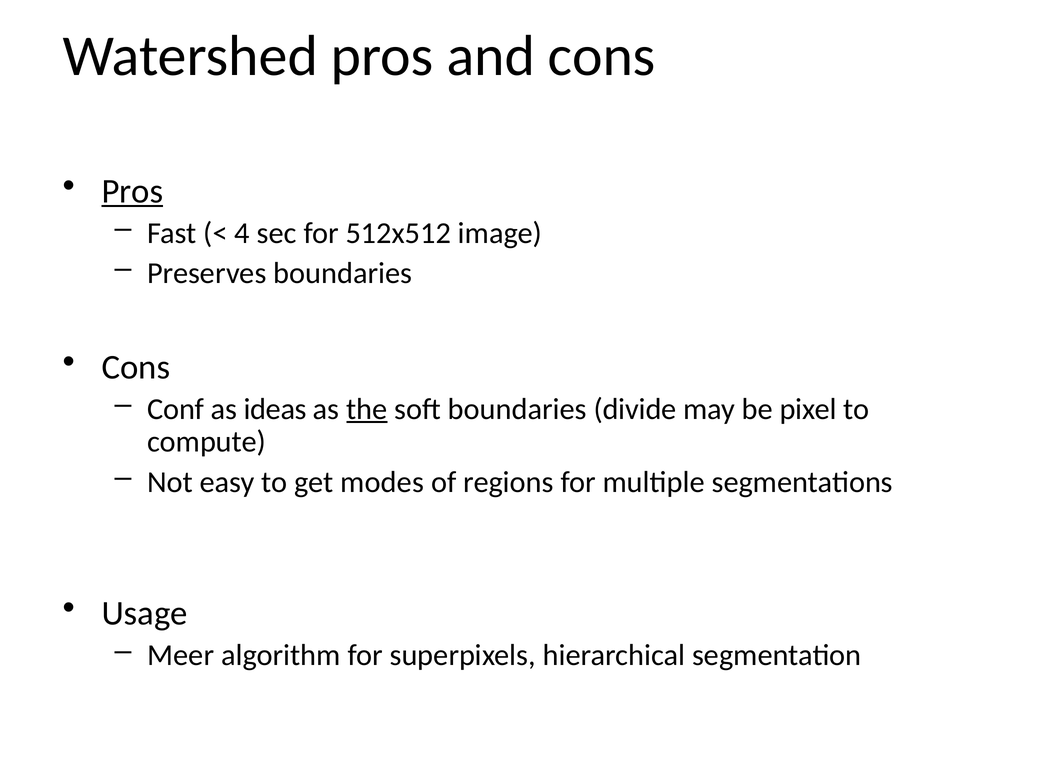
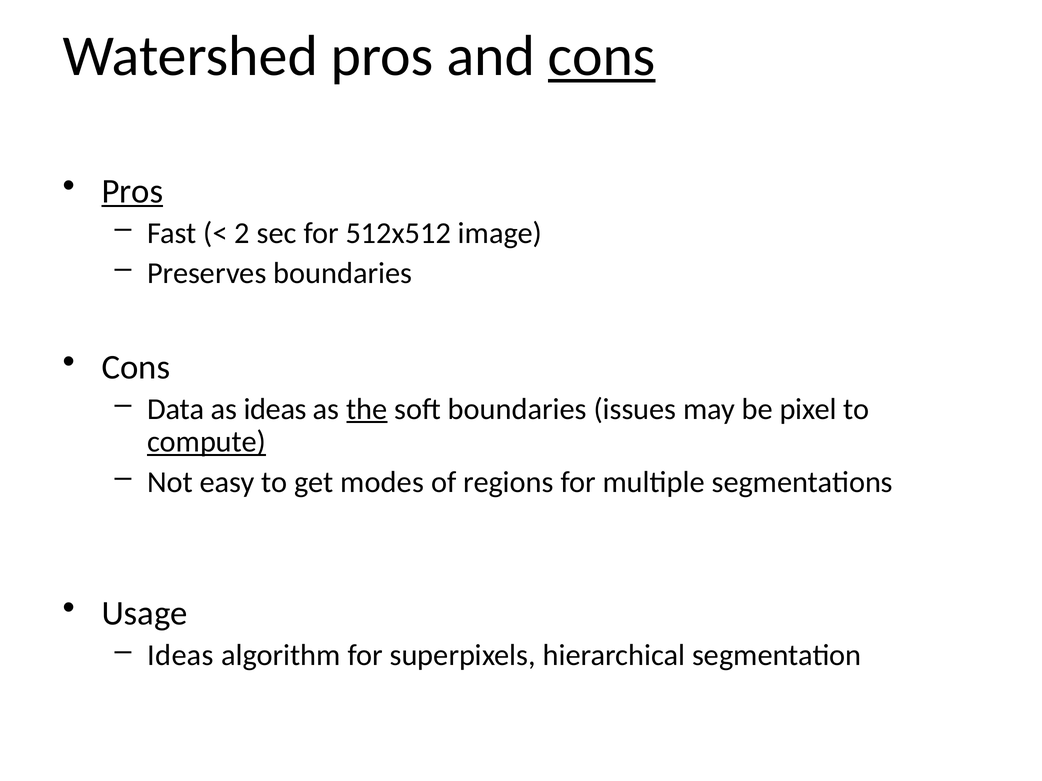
cons at (602, 56) underline: none -> present
4: 4 -> 2
Conf: Conf -> Data
divide: divide -> issues
compute underline: none -> present
Meer at (181, 656): Meer -> Ideas
